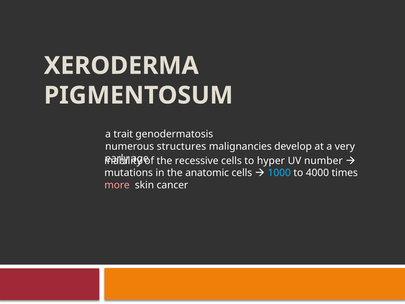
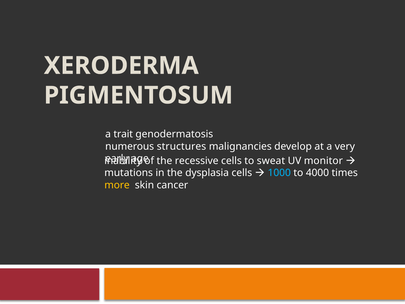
hyper: hyper -> sweat
number: number -> monitor
anatomic: anatomic -> dysplasia
more colour: pink -> yellow
